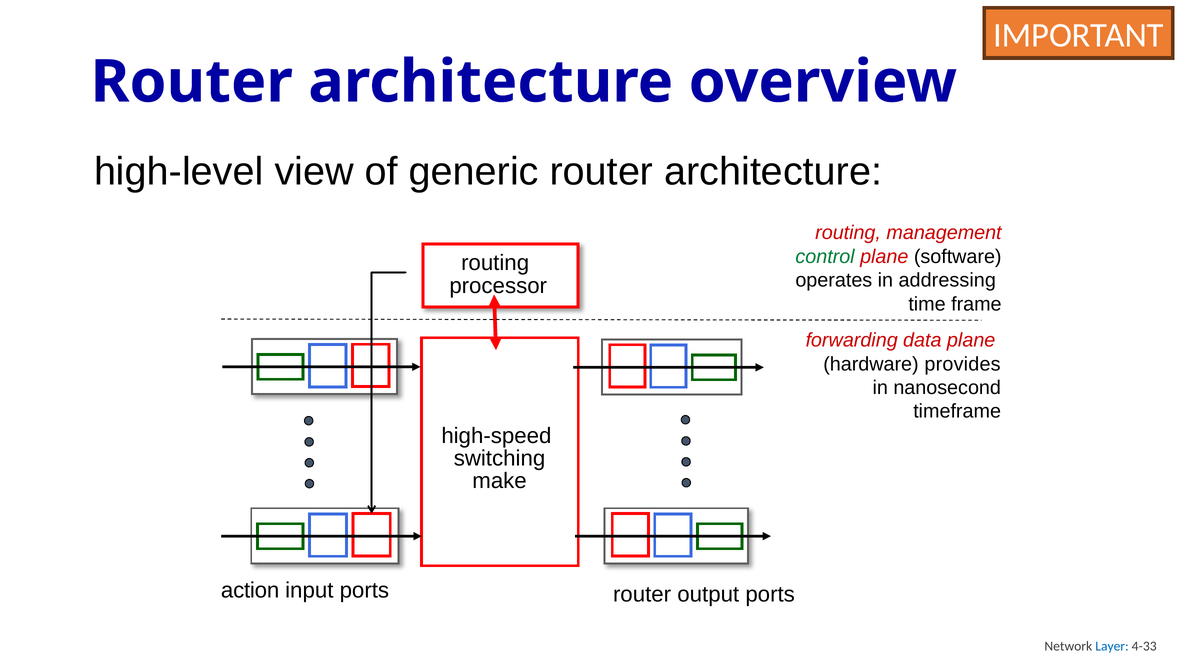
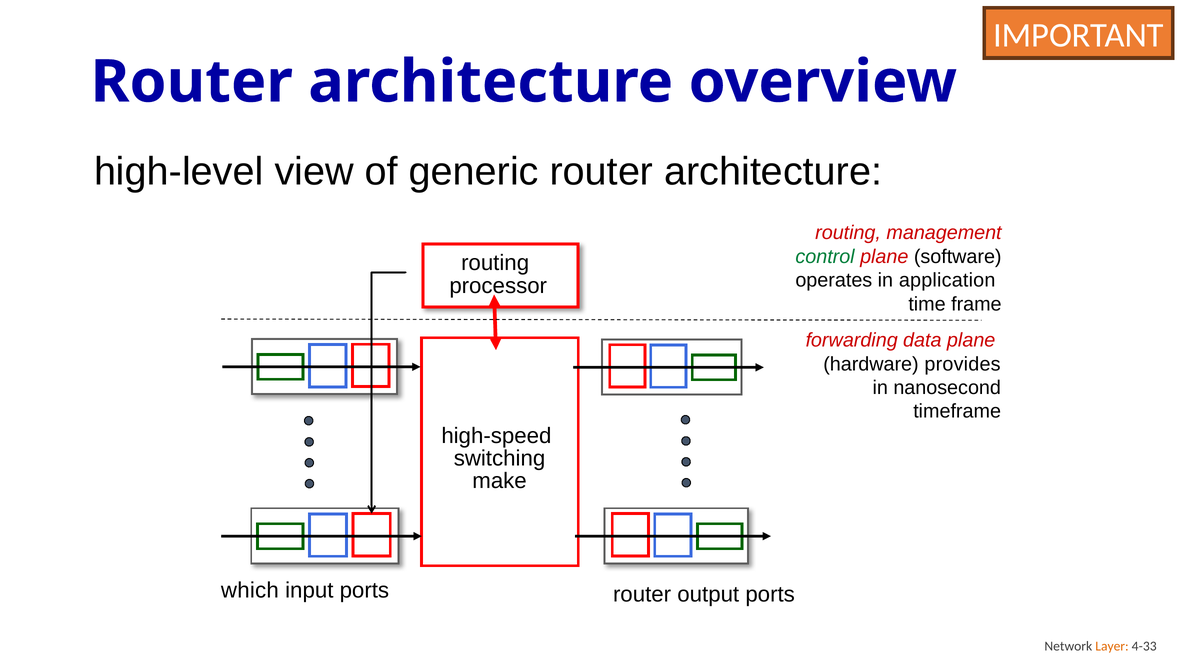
addressing: addressing -> application
action: action -> which
Layer colour: blue -> orange
